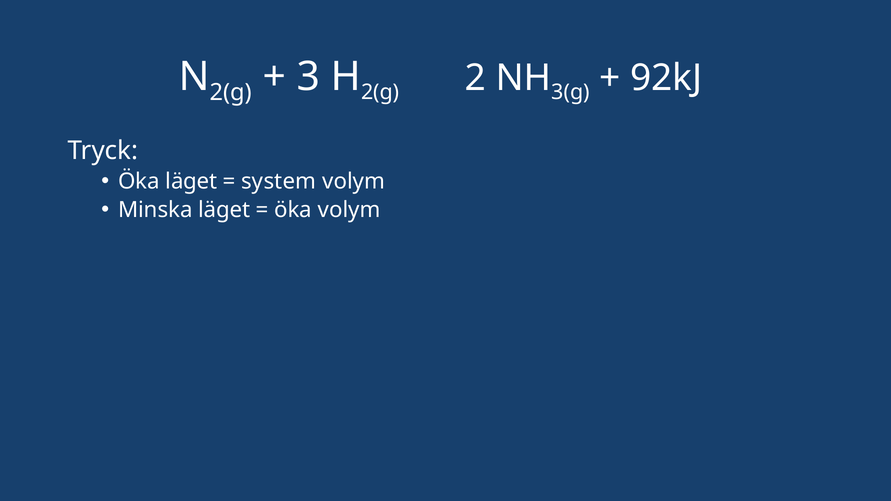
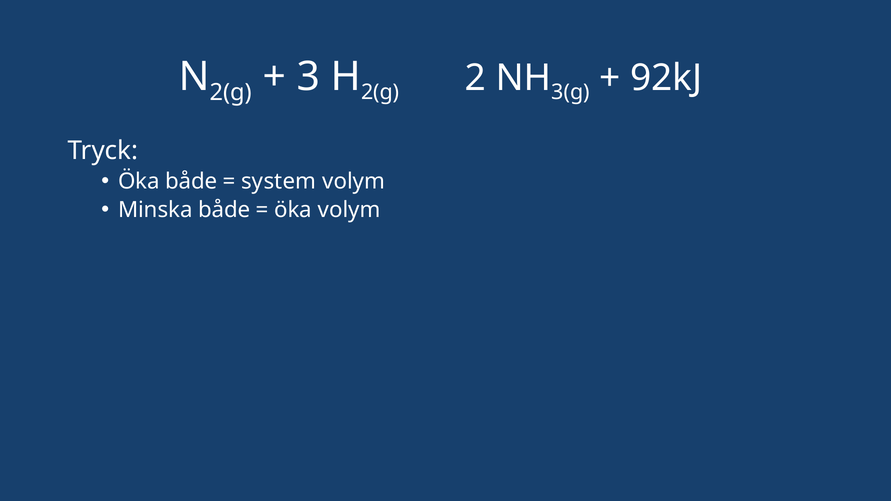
Öka läget: läget -> både
Minska läget: läget -> både
